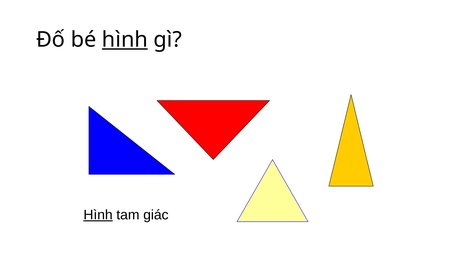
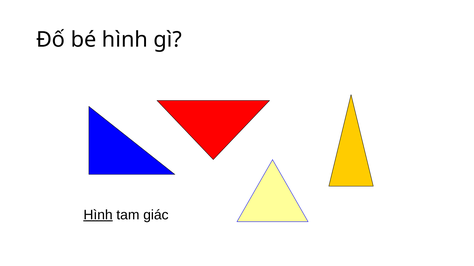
hình at (125, 40) underline: present -> none
